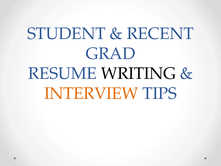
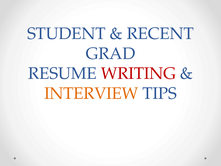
WRITING colour: black -> red
